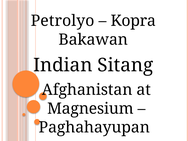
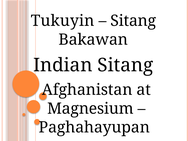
Petrolyo: Petrolyo -> Tukuyin
Kopra at (133, 21): Kopra -> Sitang
